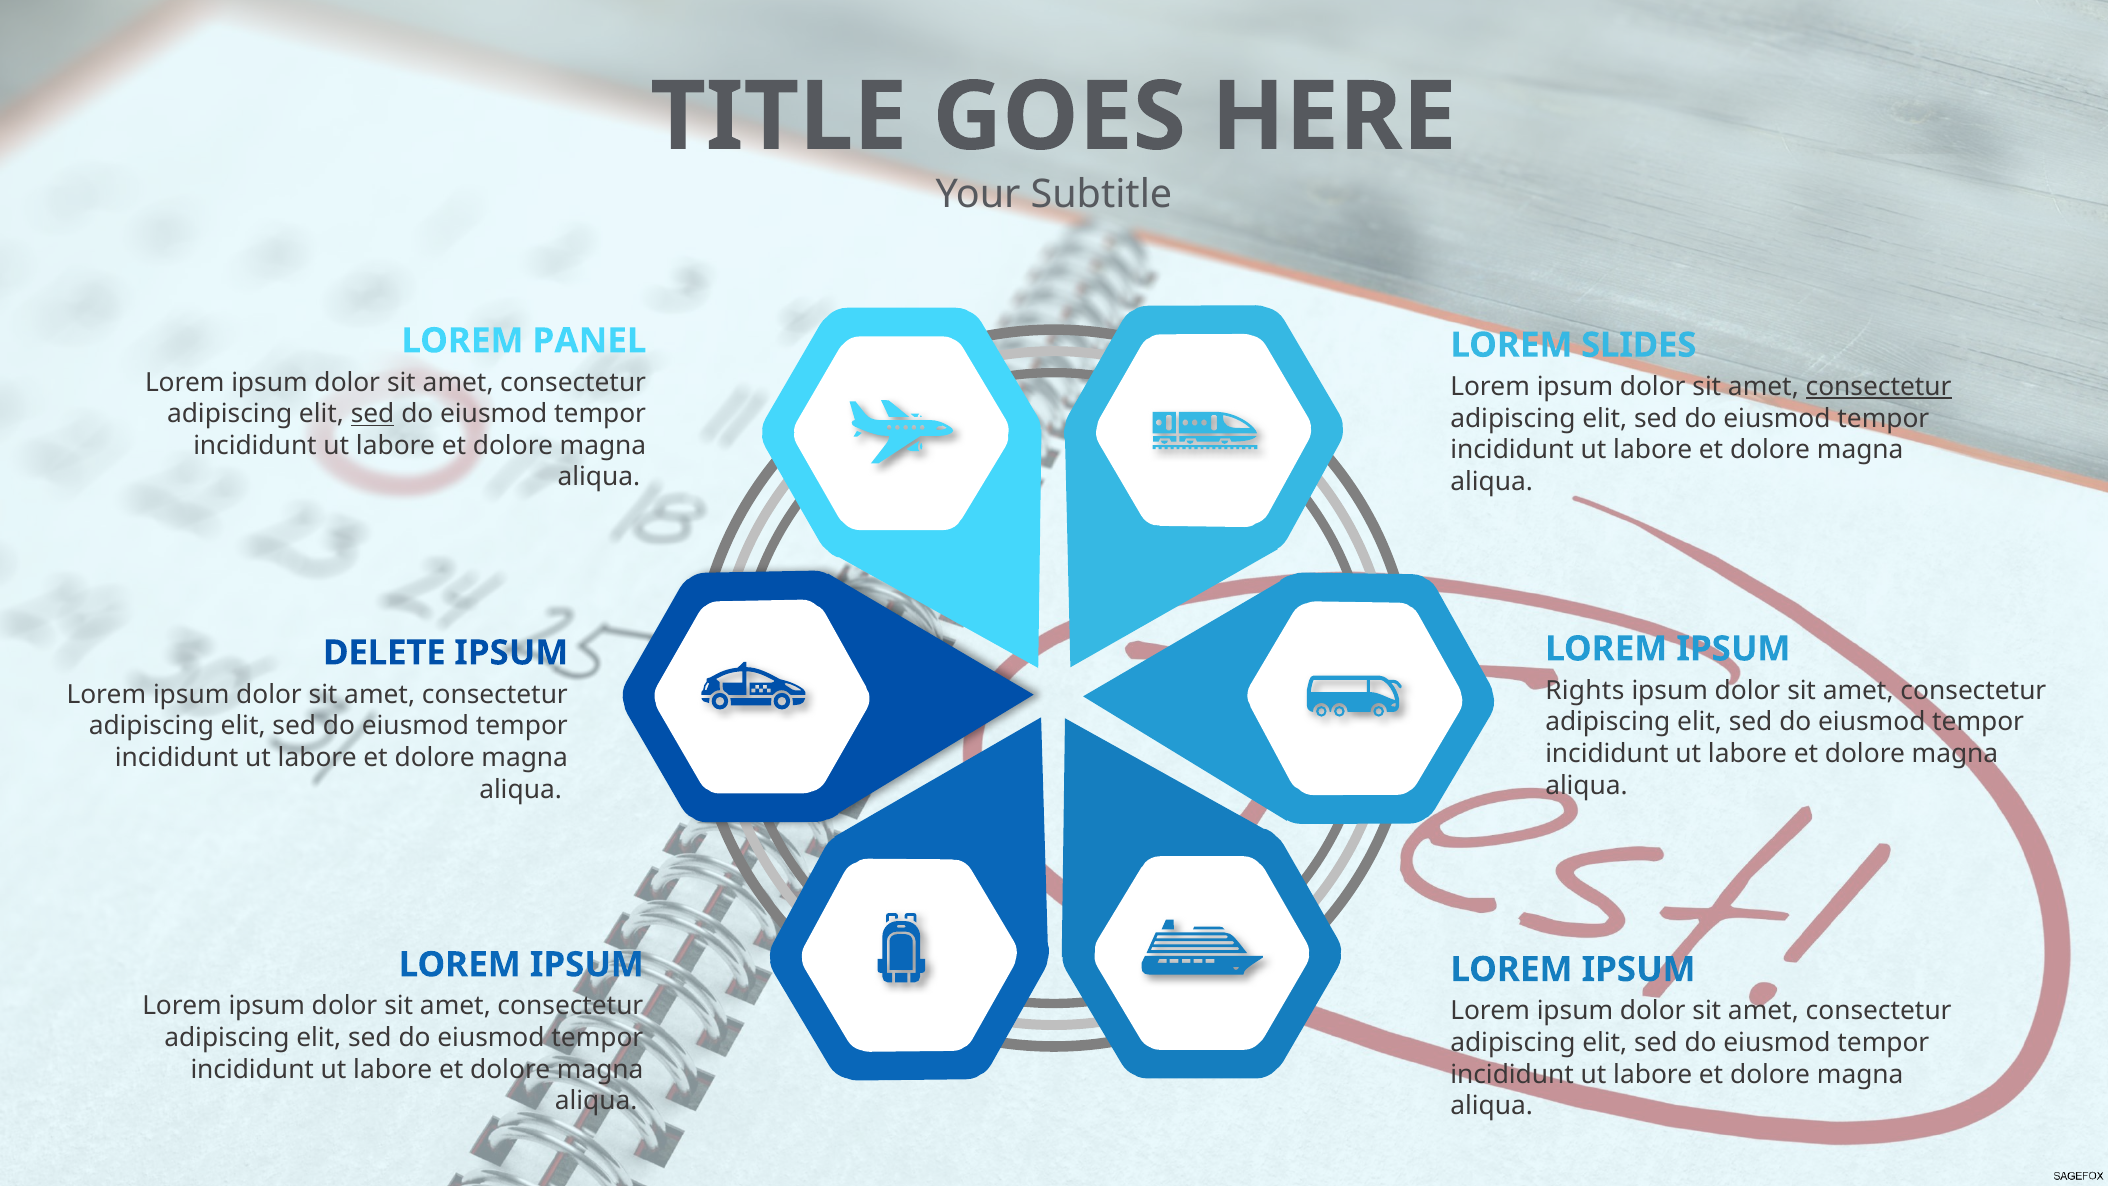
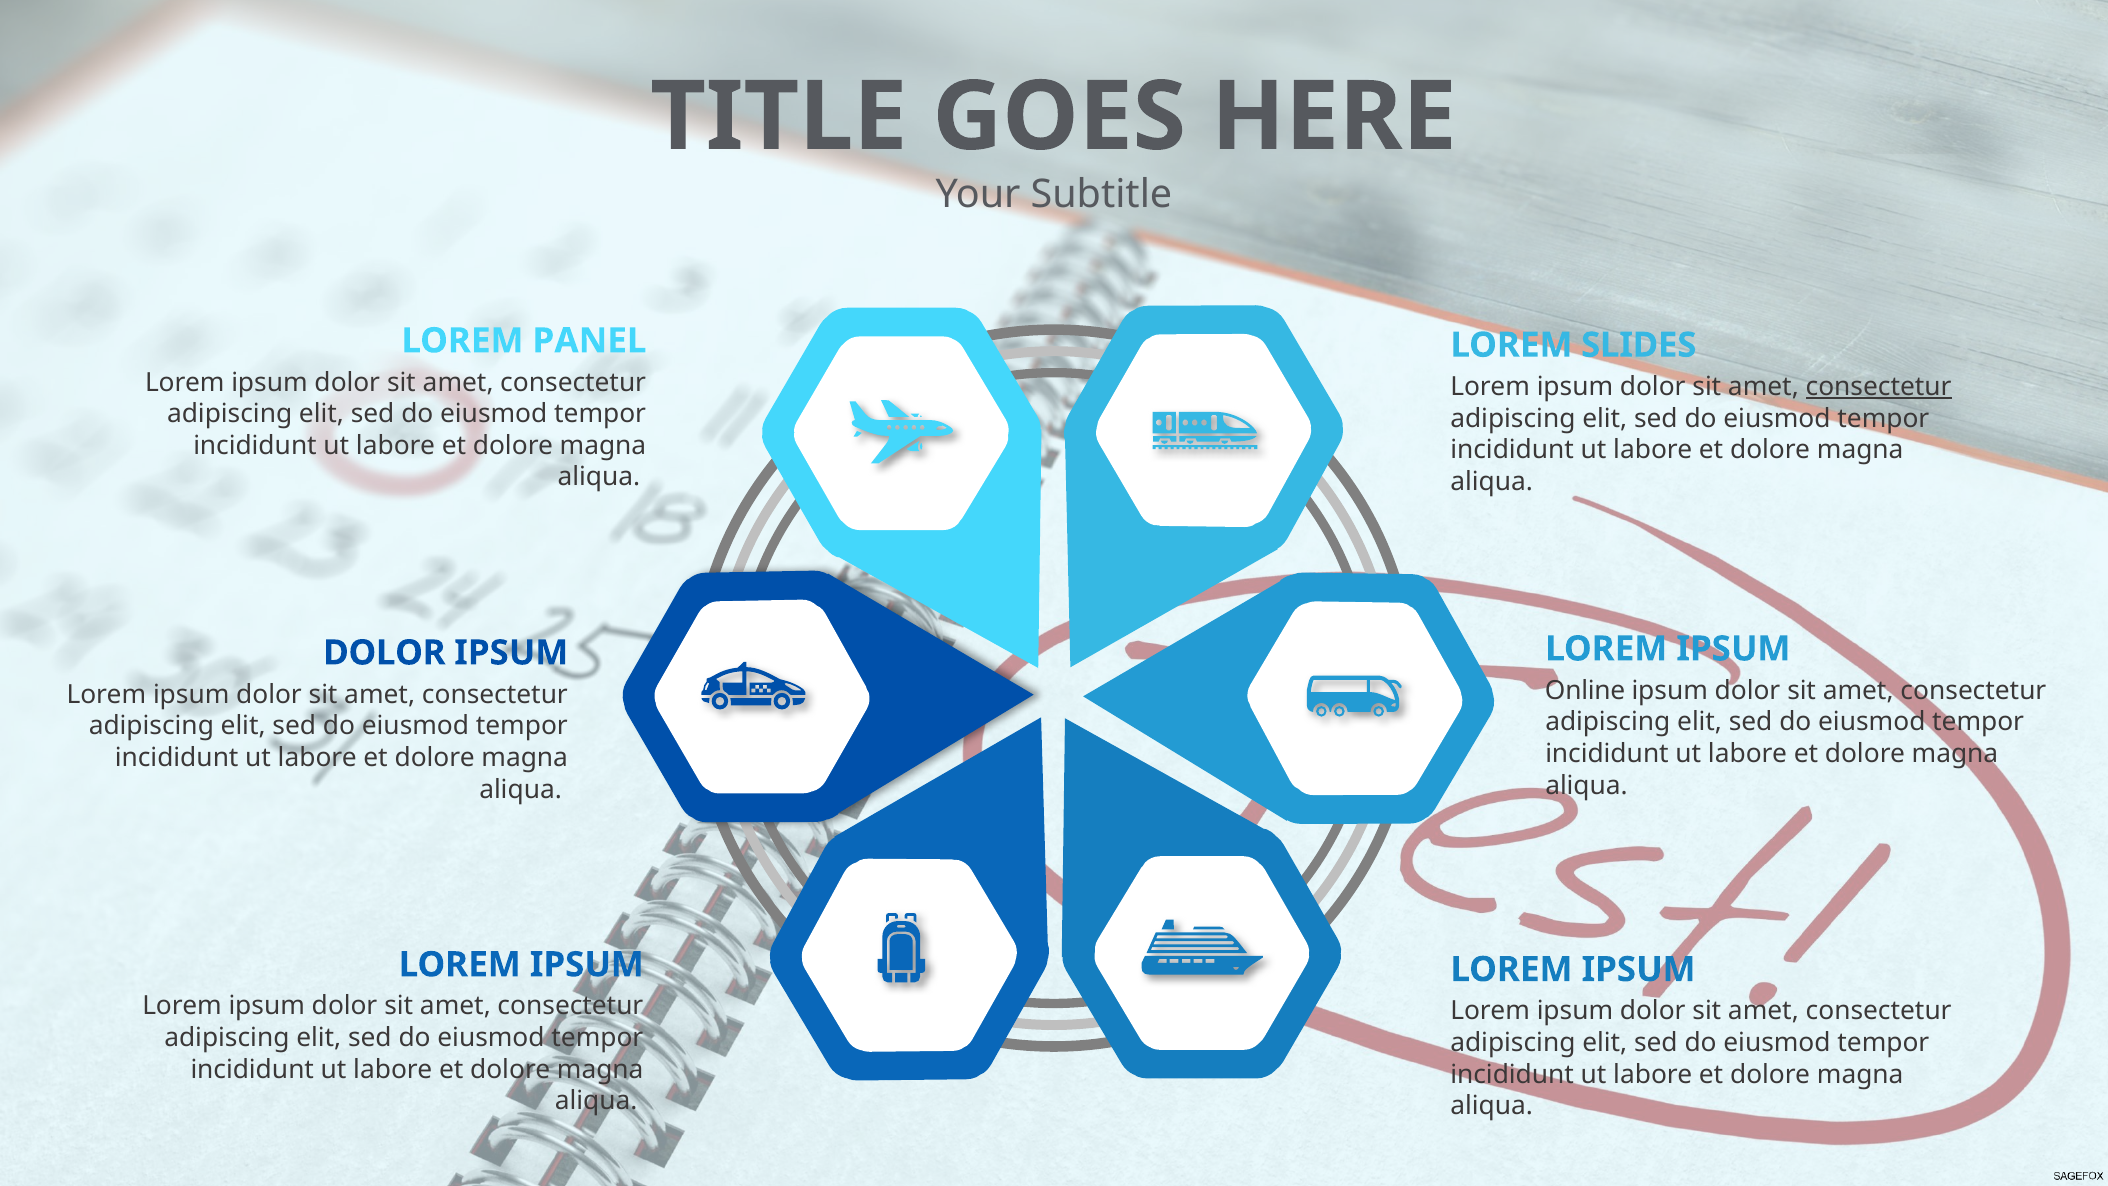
sed at (373, 414) underline: present -> none
DELETE at (384, 653): DELETE -> DOLOR
Rights: Rights -> Online
